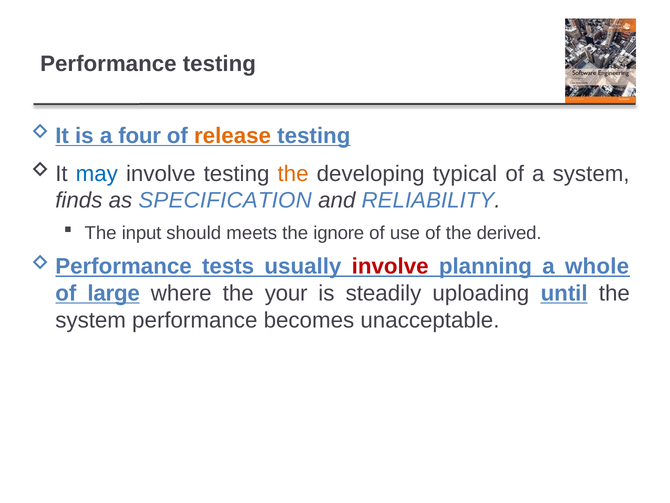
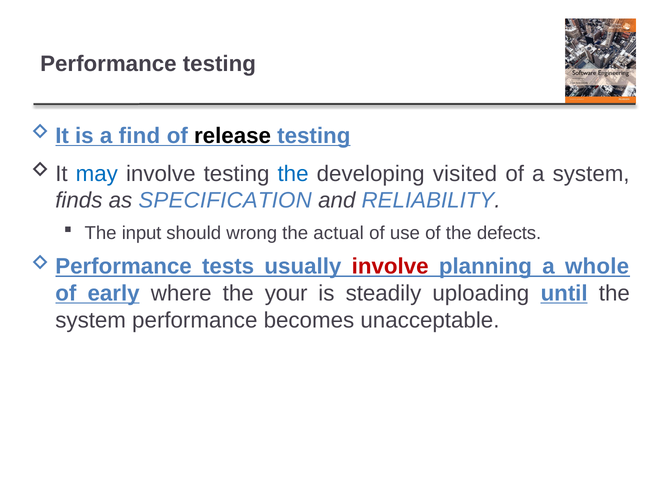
four: four -> find
release colour: orange -> black
the at (293, 174) colour: orange -> blue
typical: typical -> visited
meets: meets -> wrong
ignore: ignore -> actual
derived: derived -> defects
large: large -> early
